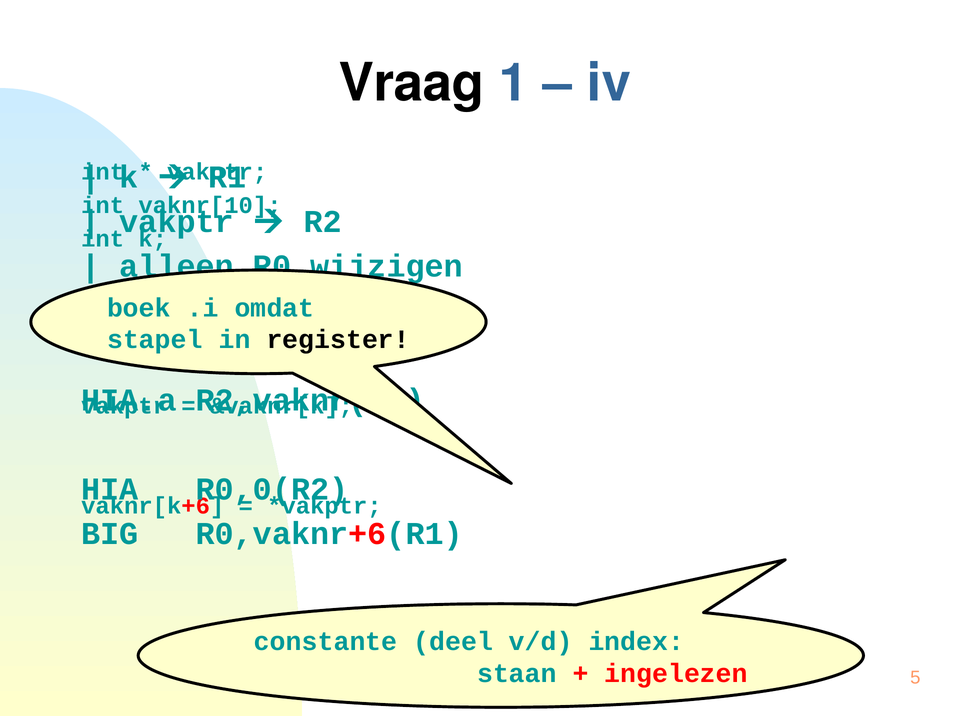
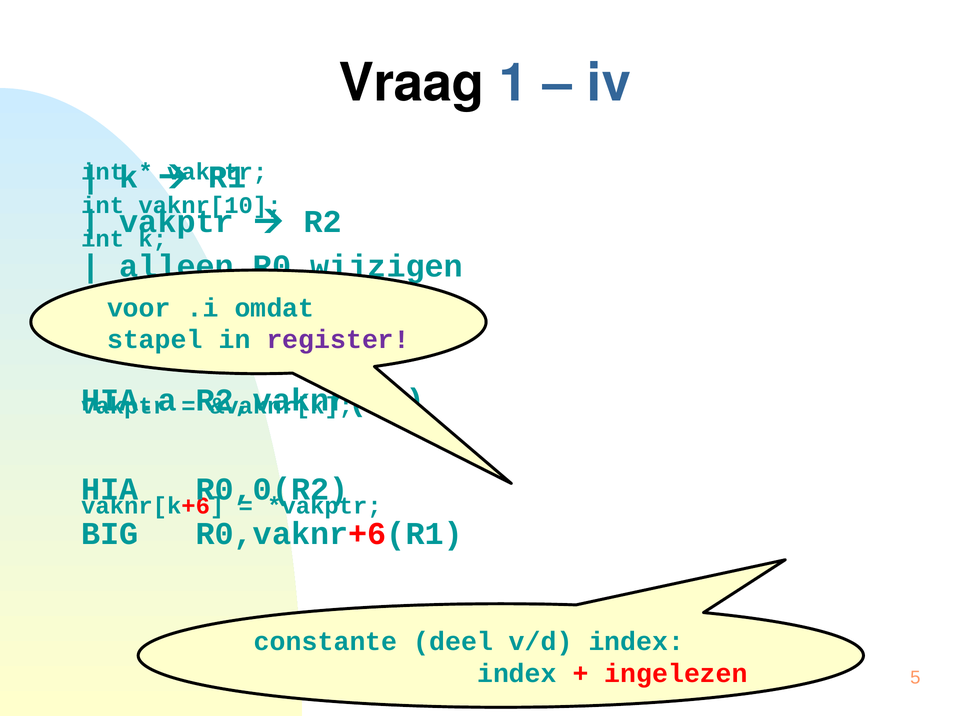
boek: boek -> voor
register colour: black -> purple
staan at (517, 673): staan -> index
